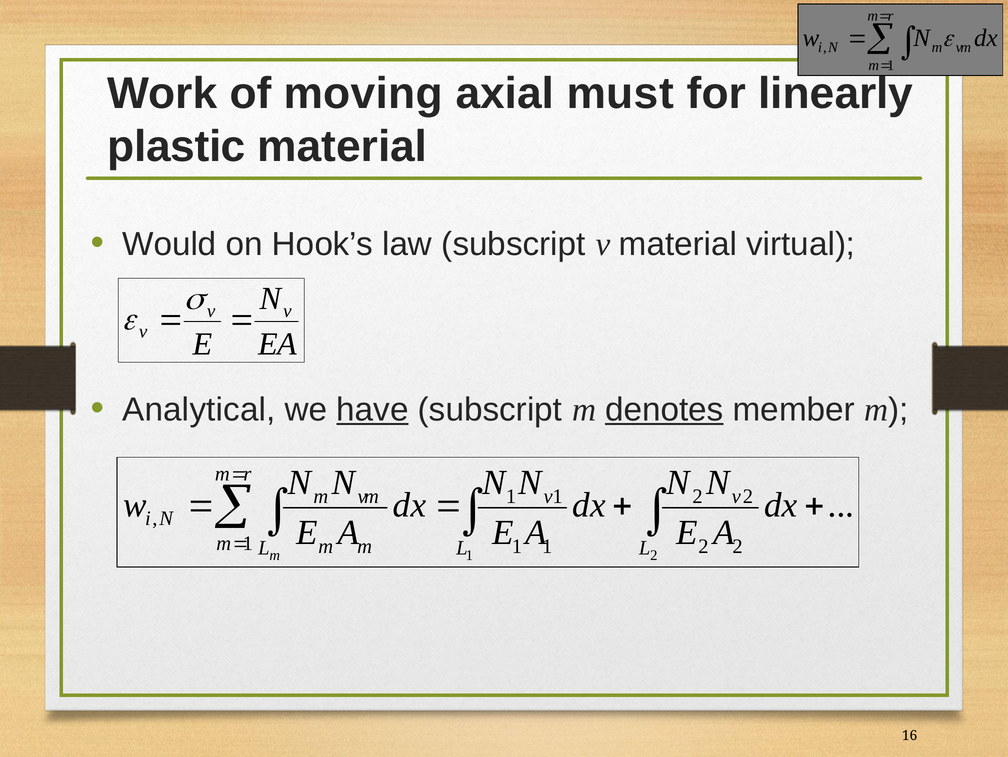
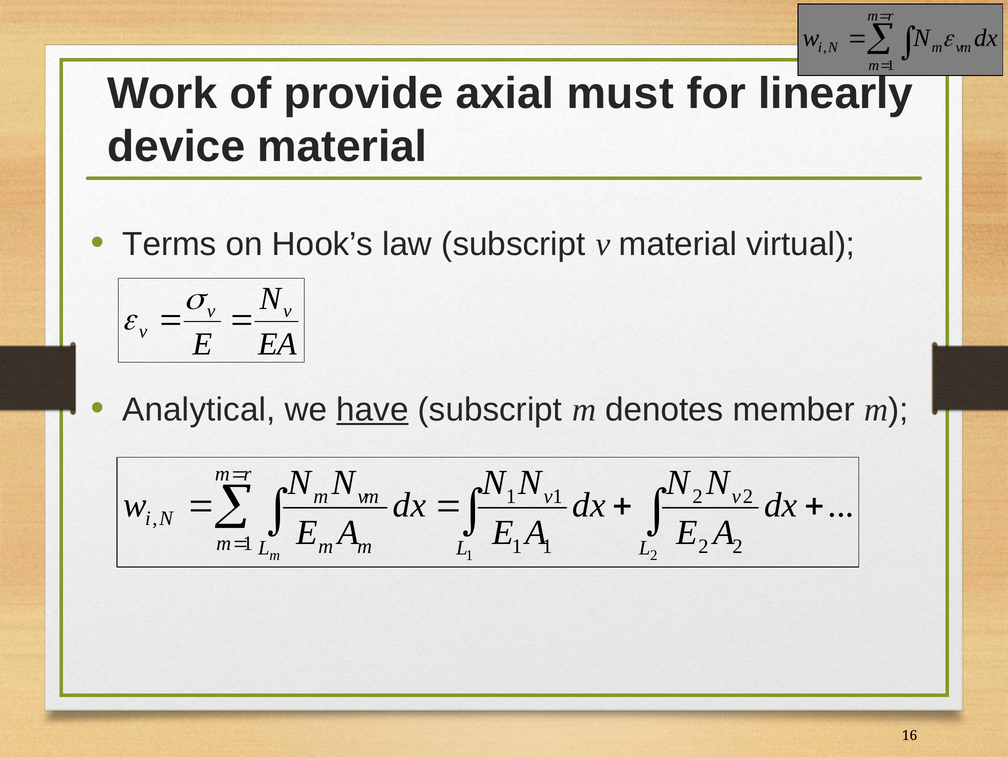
moving: moving -> provide
plastic: plastic -> device
Would: Would -> Terms
denotes underline: present -> none
